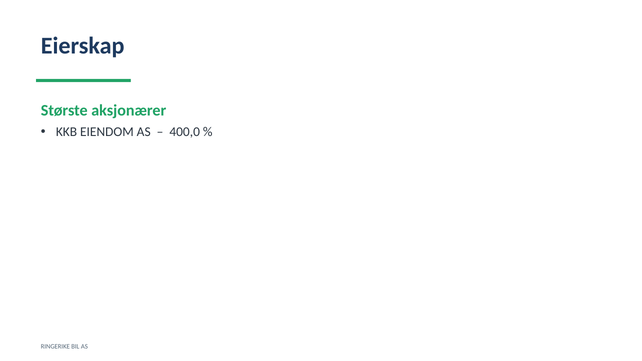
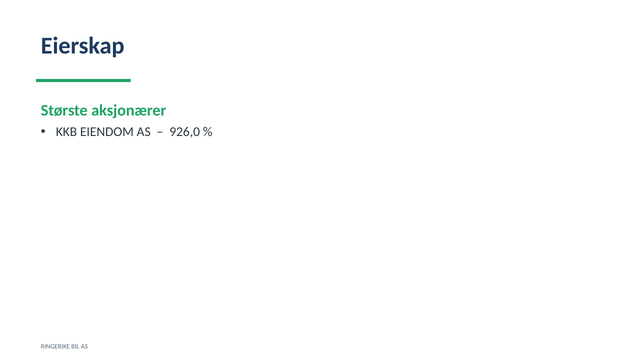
400,0: 400,0 -> 926,0
